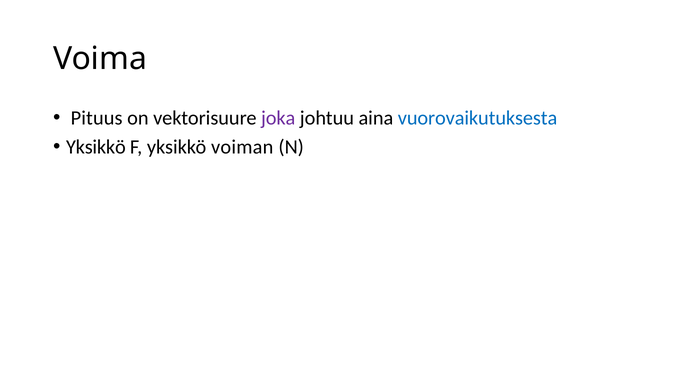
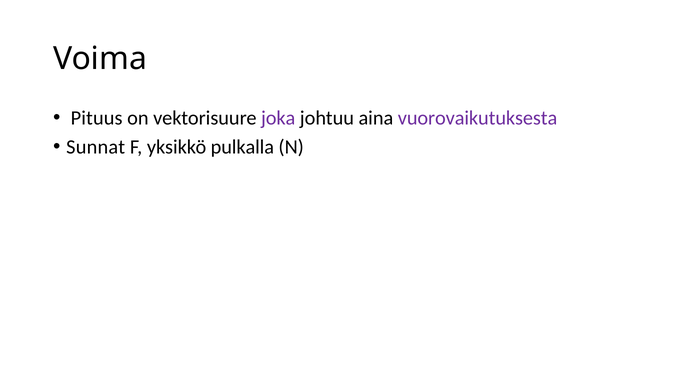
vuorovaikutuksesta colour: blue -> purple
Yksikkö at (96, 147): Yksikkö -> Sunnat
voiman: voiman -> pulkalla
